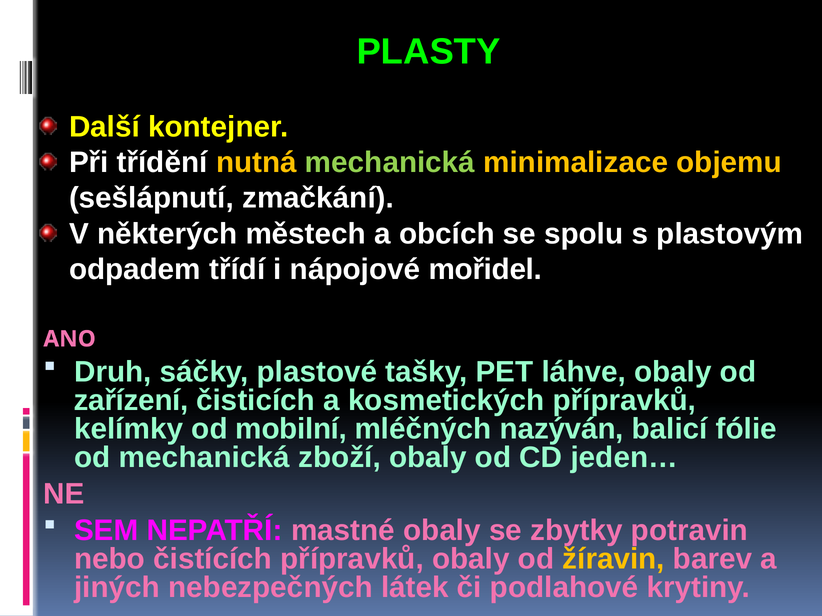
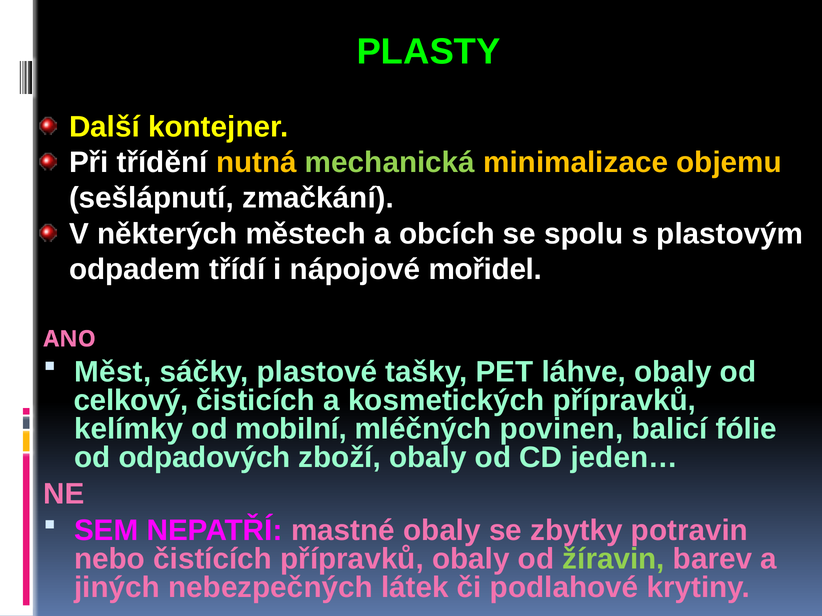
Druh: Druh -> Měst
zařízení: zařízení -> celkový
nazýván: nazýván -> povinen
od mechanická: mechanická -> odpadových
žíravin colour: yellow -> light green
